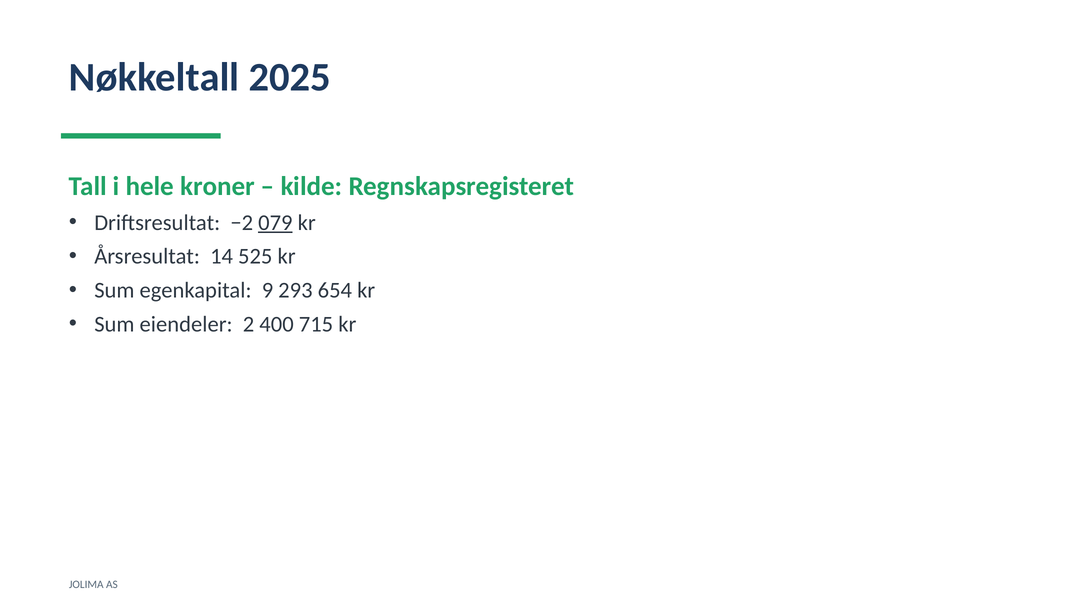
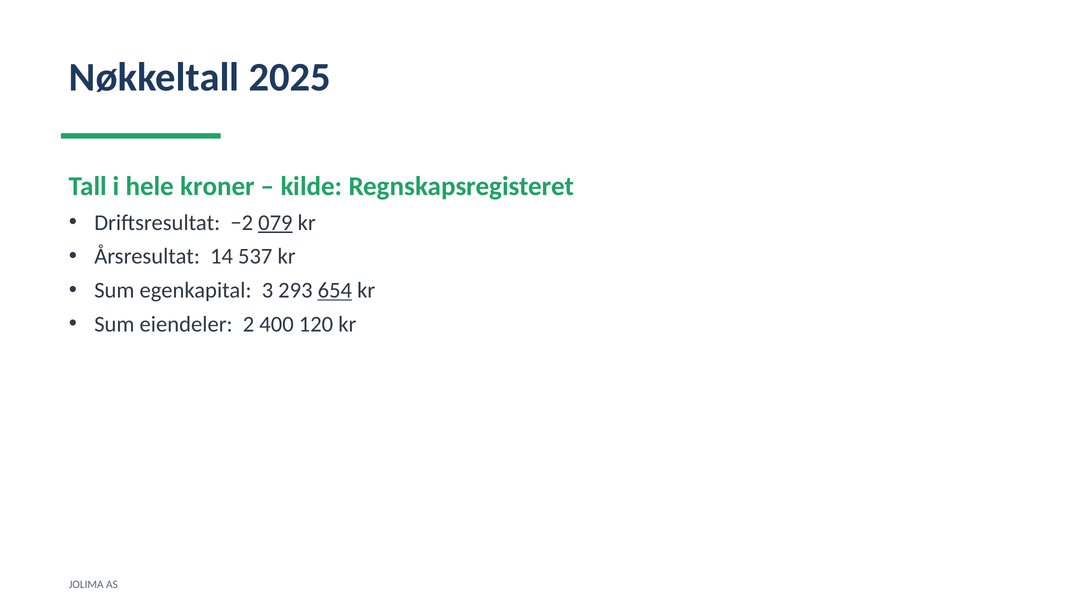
525: 525 -> 537
9: 9 -> 3
654 underline: none -> present
715: 715 -> 120
